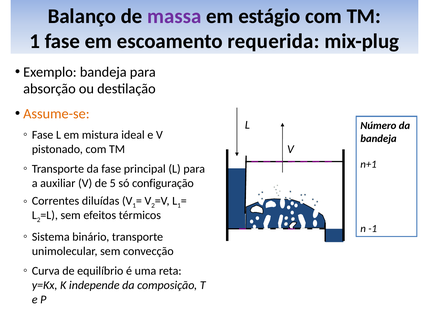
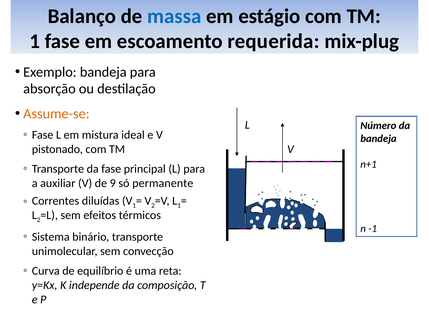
massa colour: purple -> blue
5: 5 -> 9
configuração: configuração -> permanente
